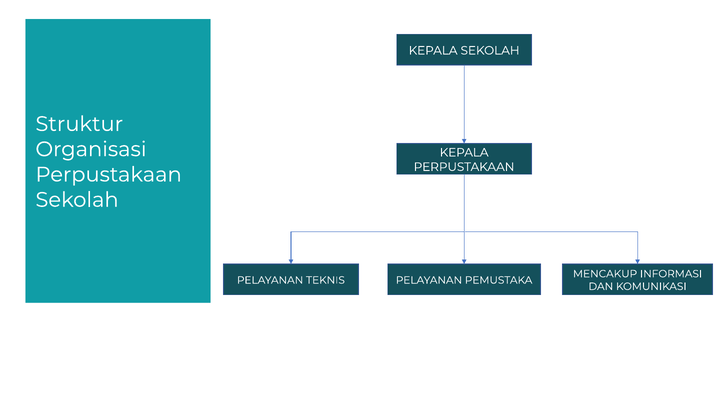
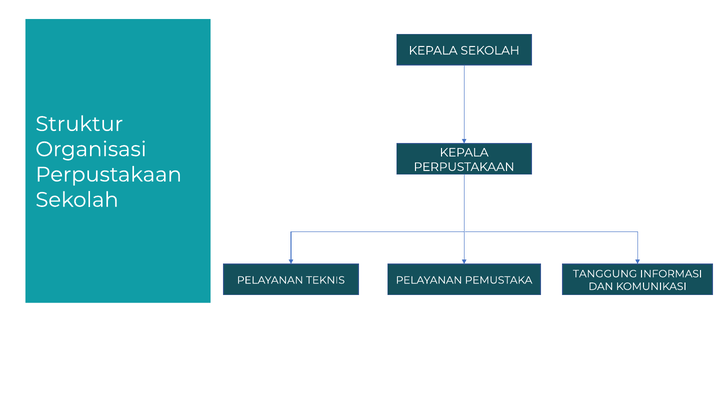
MENCAKUP: MENCAKUP -> TANGGUNG
